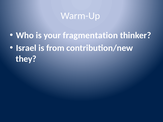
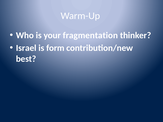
from: from -> form
they: they -> best
